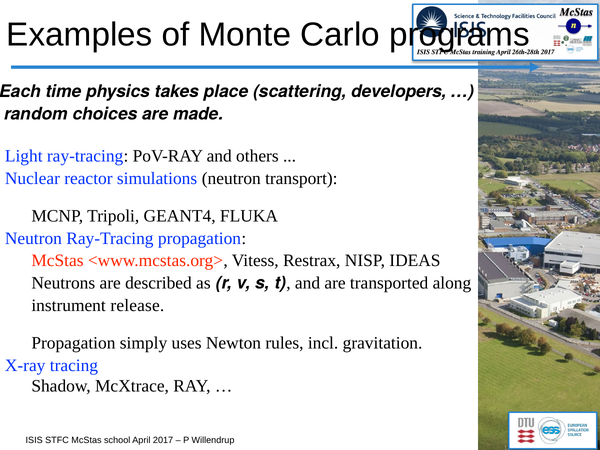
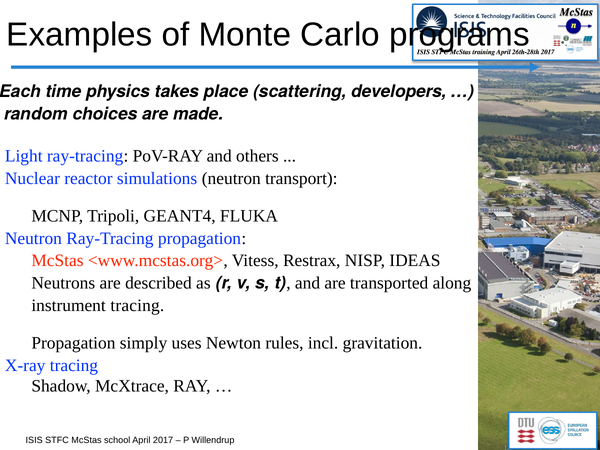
instrument release: release -> tracing
